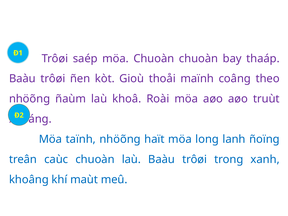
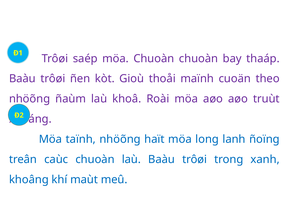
coâng: coâng -> cuoän
